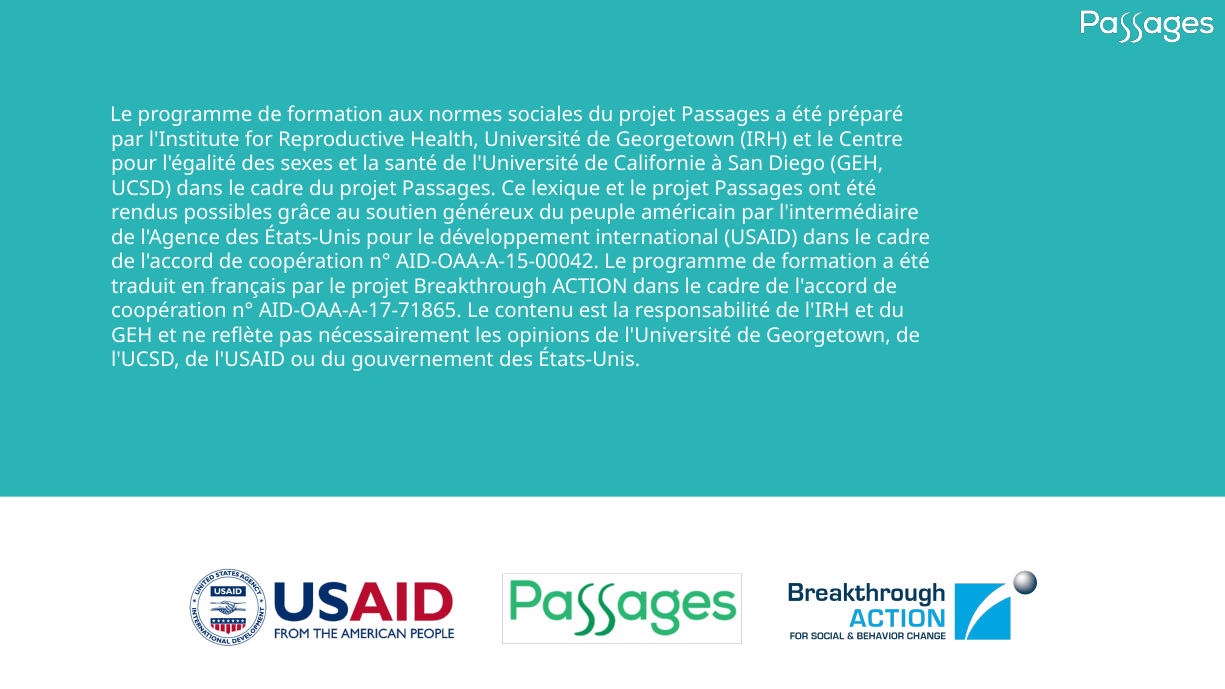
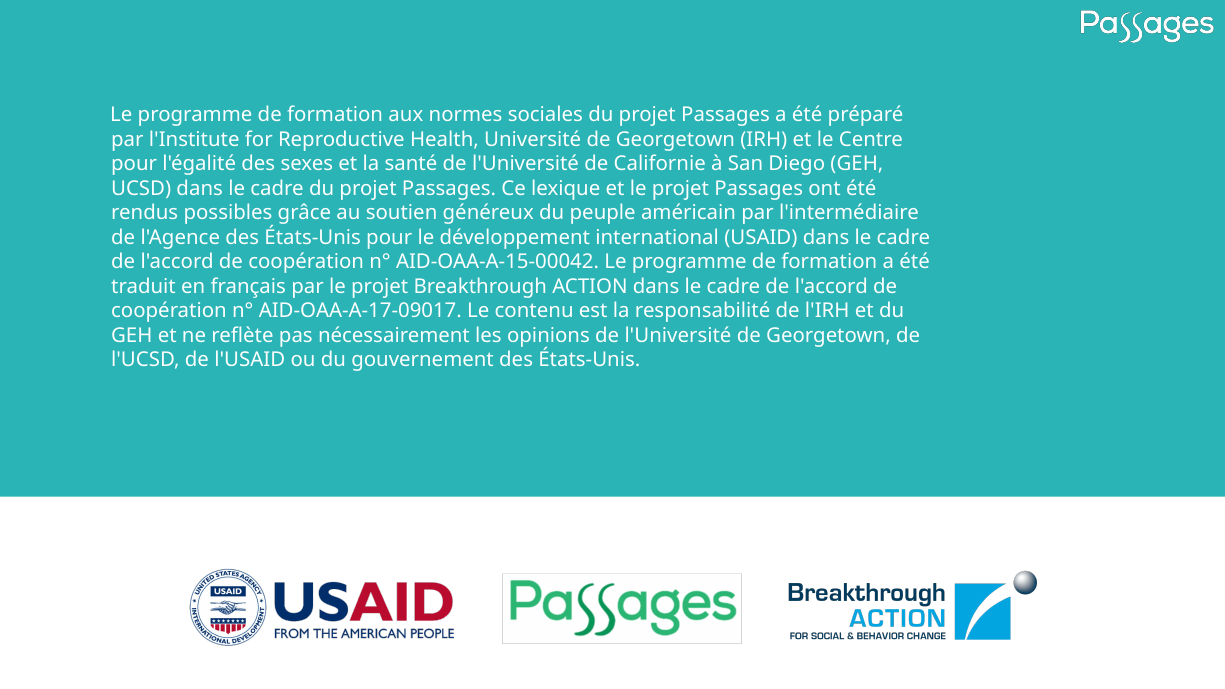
AID-OAA-A-17-71865: AID-OAA-A-17-71865 -> AID-OAA-A-17-09017
